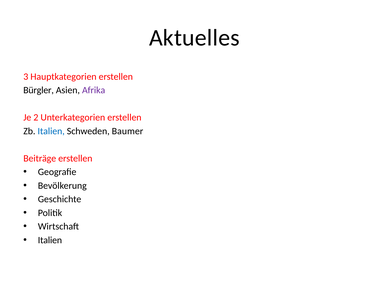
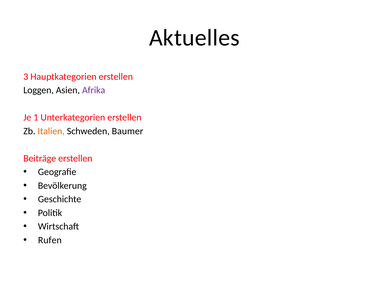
Bürgler: Bürgler -> Loggen
2: 2 -> 1
Italien at (51, 131) colour: blue -> orange
Italien at (50, 240): Italien -> Rufen
